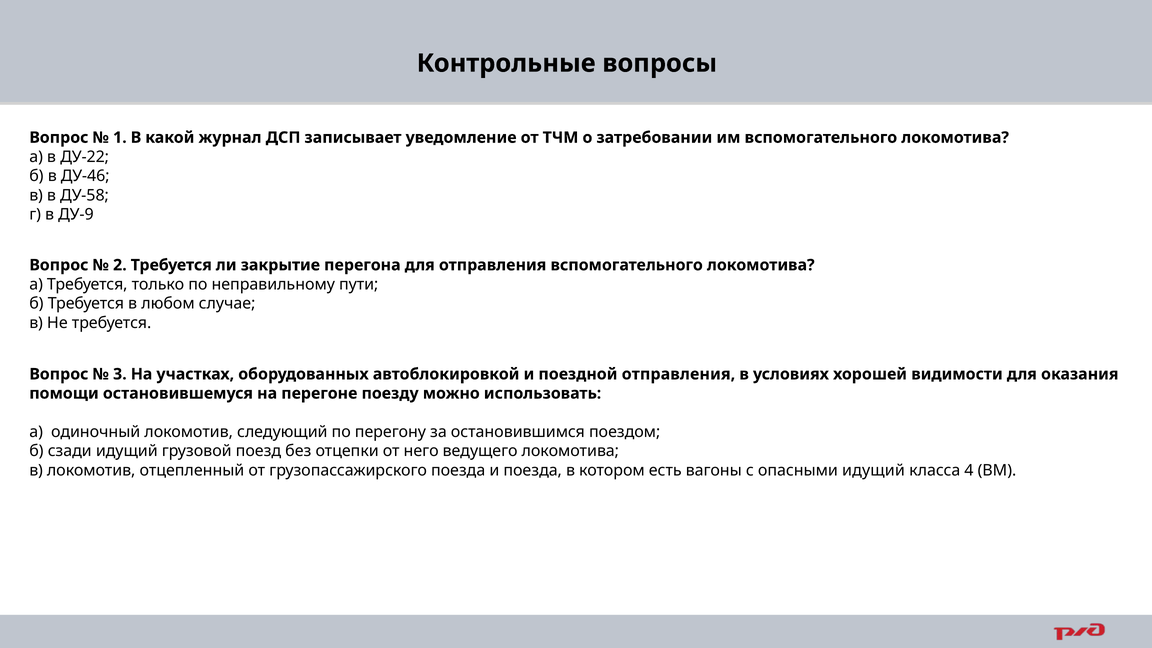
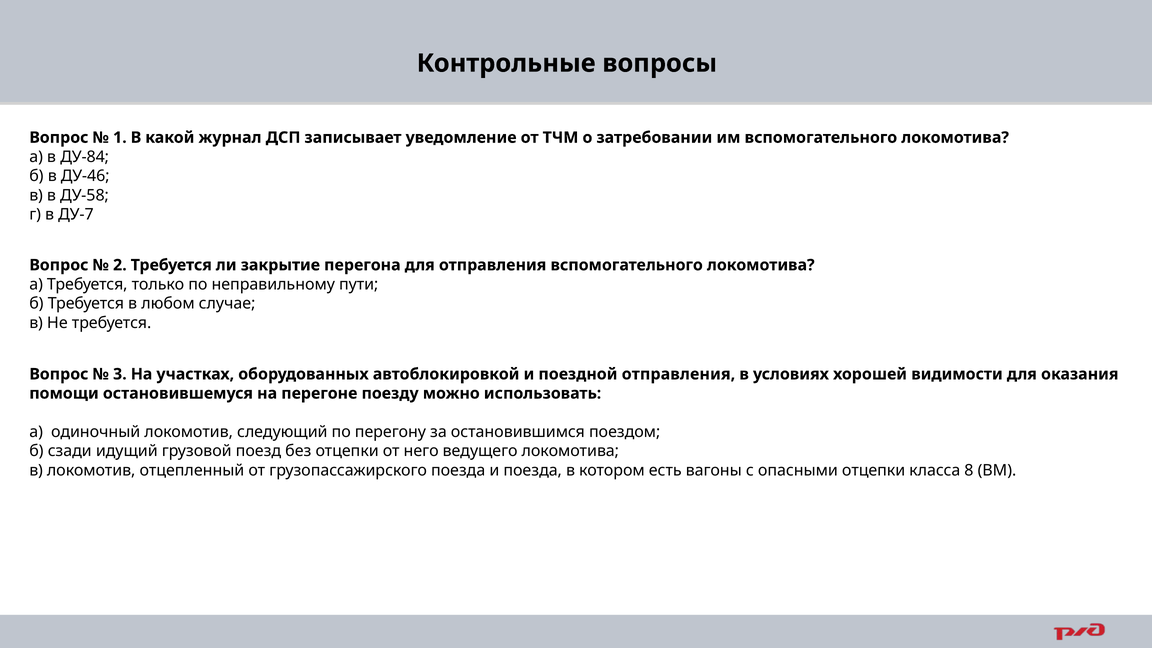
ДУ-22: ДУ-22 -> ДУ-84
ДУ-9: ДУ-9 -> ДУ-7
опасными идущий: идущий -> отцепки
4: 4 -> 8
